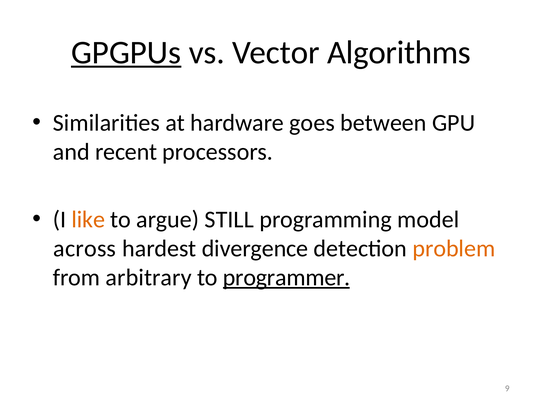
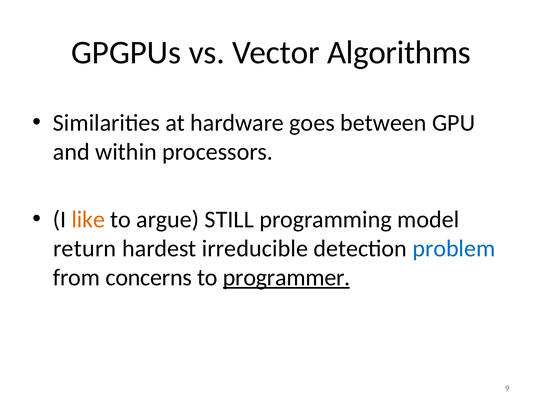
GPGPUs underline: present -> none
recent: recent -> within
across: across -> return
divergence: divergence -> irreducible
problem colour: orange -> blue
arbitrary: arbitrary -> concerns
